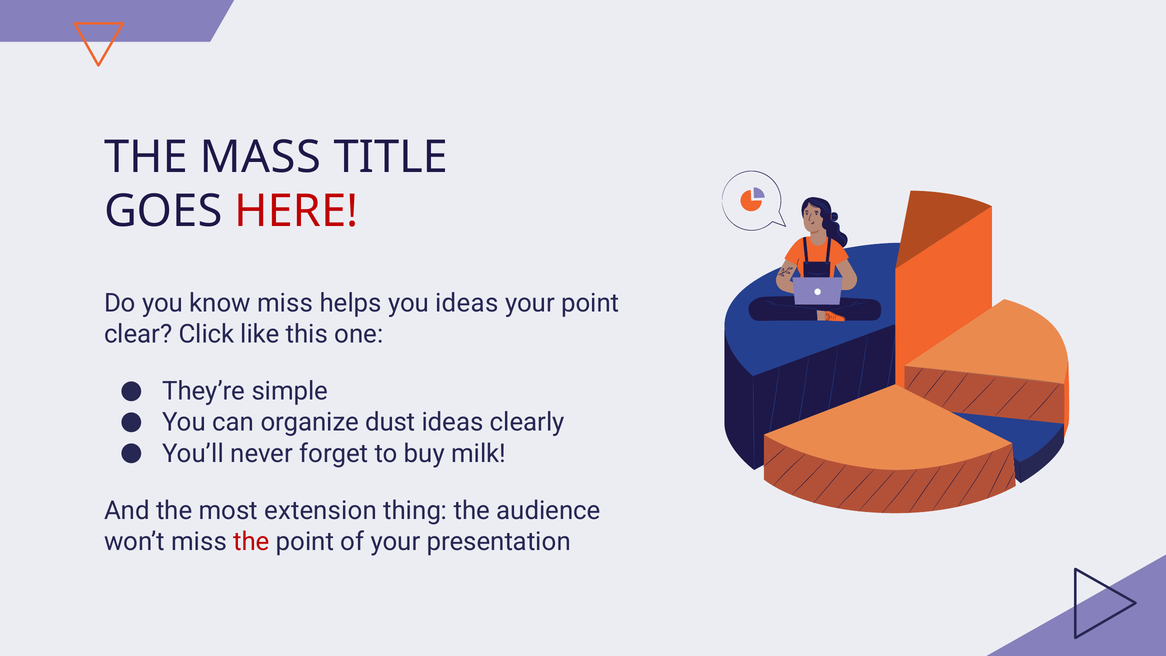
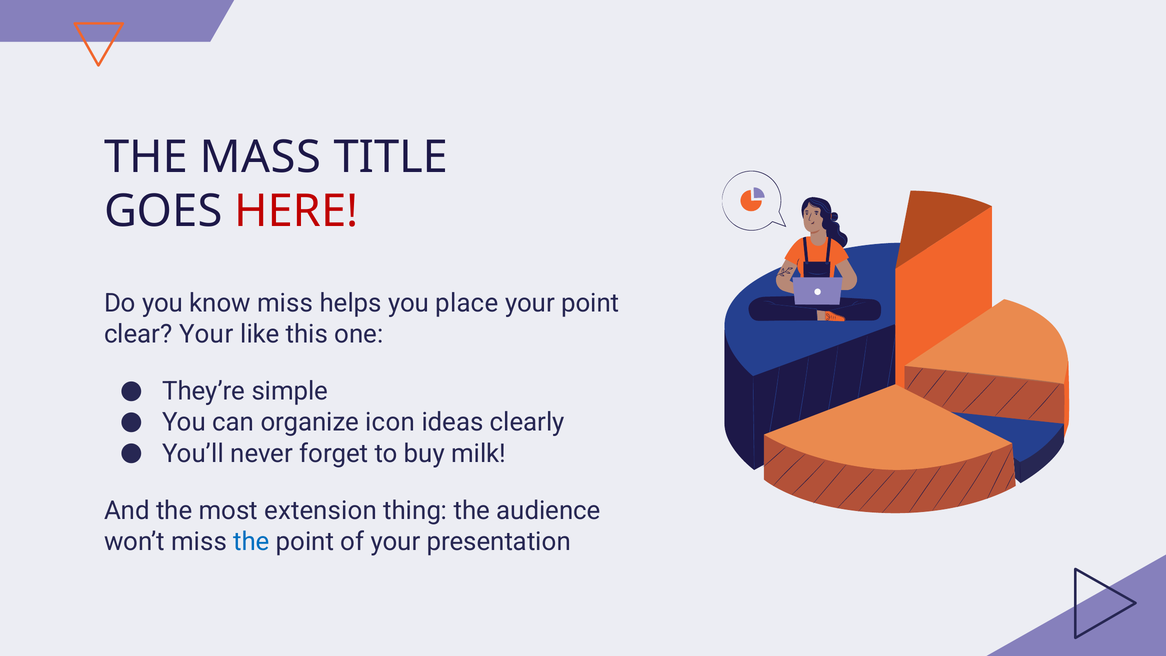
you ideas: ideas -> place
clear Click: Click -> Your
dust: dust -> icon
the at (251, 541) colour: red -> blue
